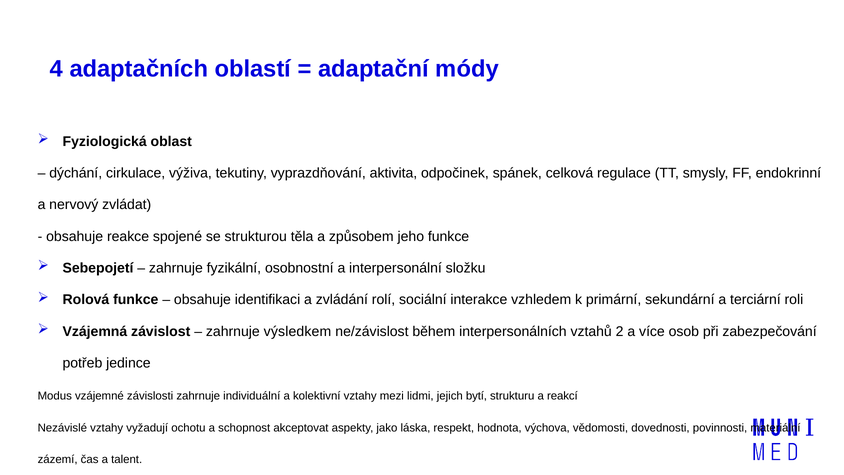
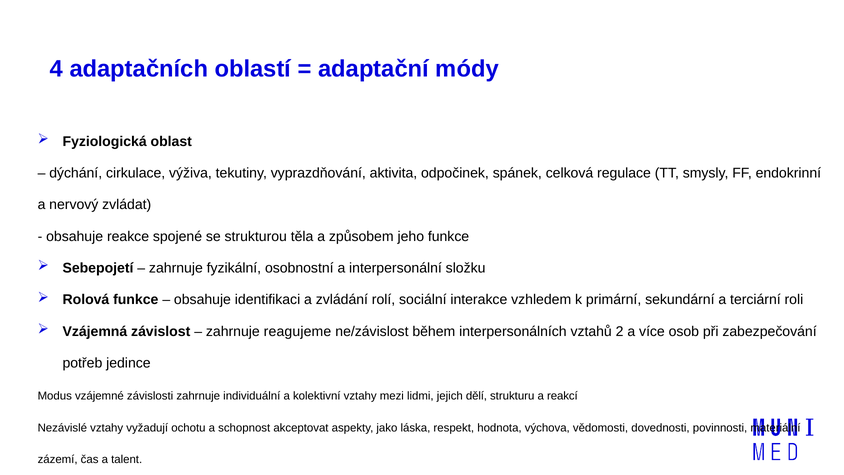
výsledkem: výsledkem -> reagujeme
bytí: bytí -> dělí
